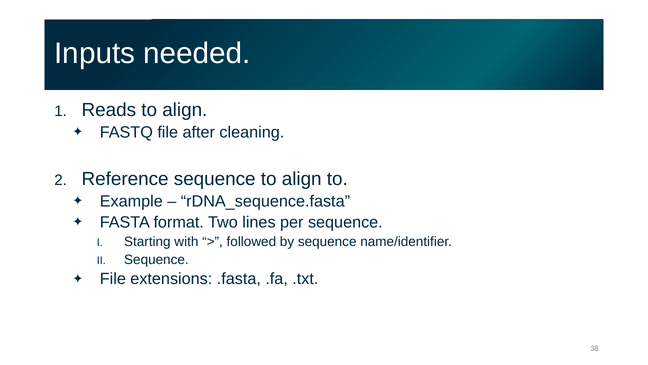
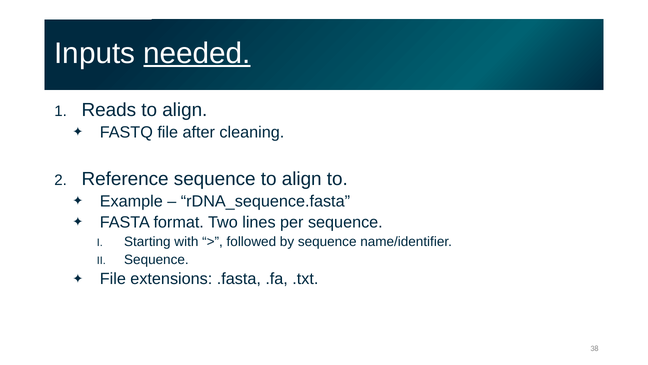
needed underline: none -> present
